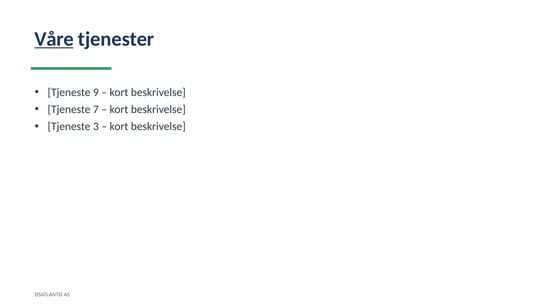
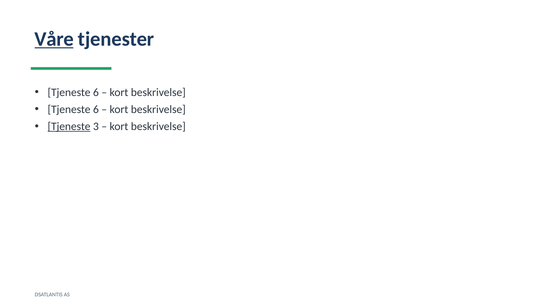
9 at (96, 93): 9 -> 6
7 at (96, 110): 7 -> 6
Tjeneste at (69, 127) underline: none -> present
